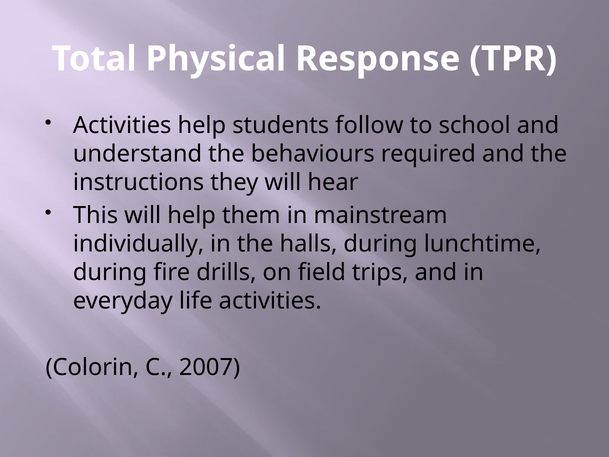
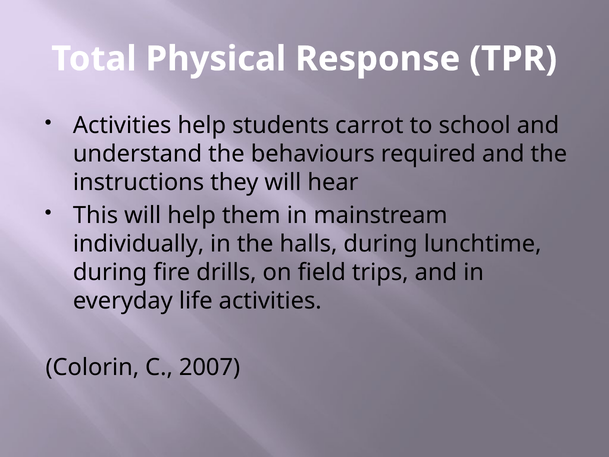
follow: follow -> carrot
